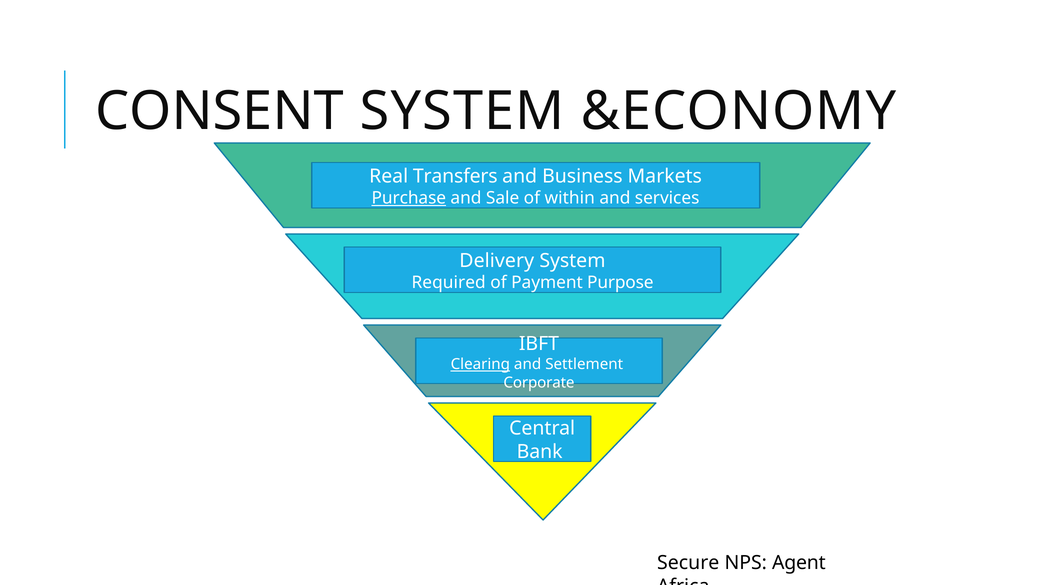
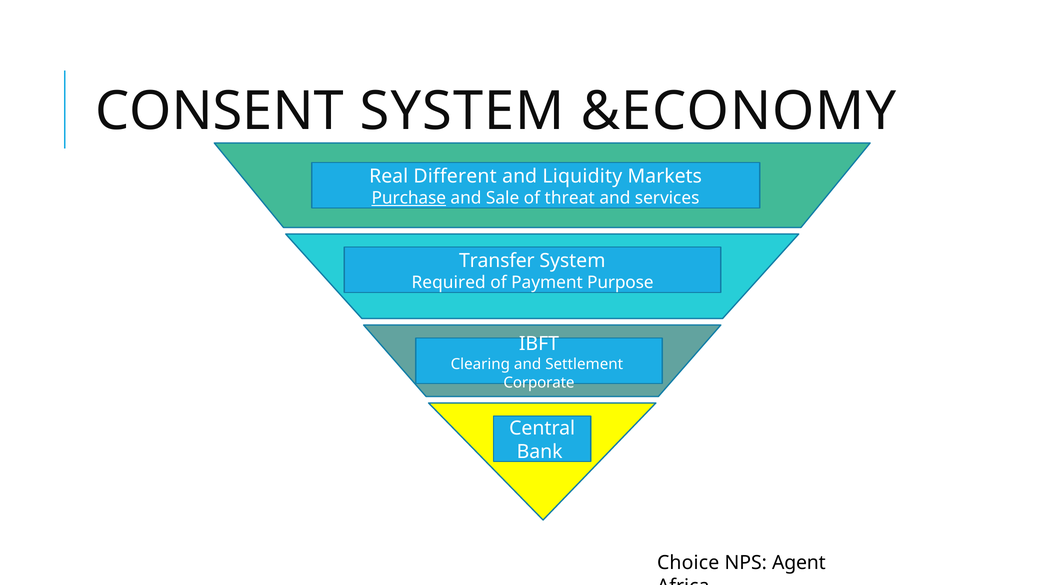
Transfers: Transfers -> Different
Business: Business -> Liquidity
within: within -> threat
Delivery: Delivery -> Transfer
Clearing underline: present -> none
Secure: Secure -> Choice
